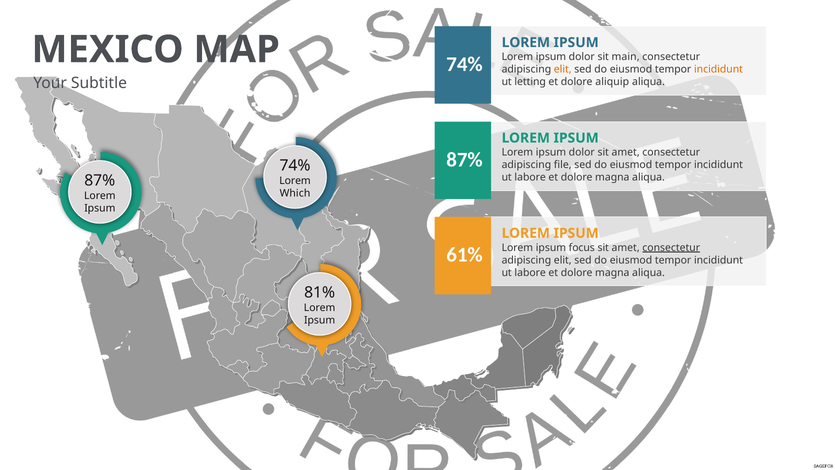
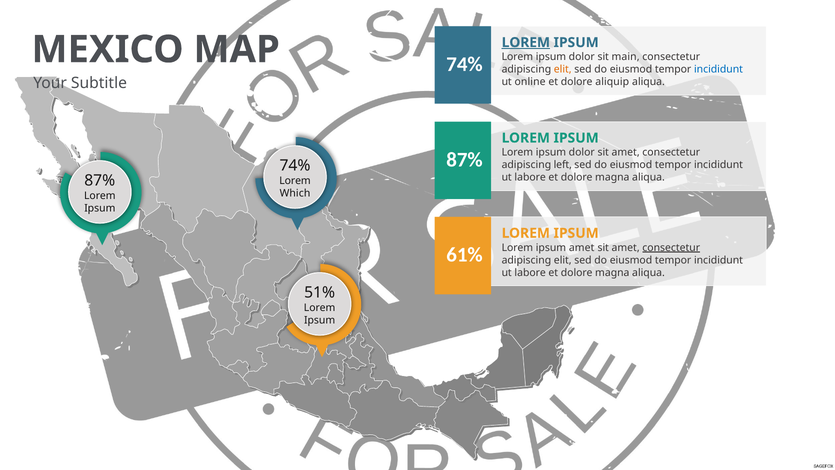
LOREM at (526, 43) underline: none -> present
incididunt at (719, 69) colour: orange -> blue
letting: letting -> online
file: file -> left
ipsum focus: focus -> amet
81%: 81% -> 51%
